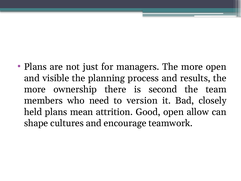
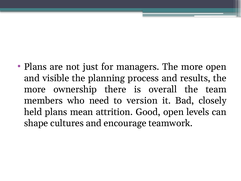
second: second -> overall
allow: allow -> levels
